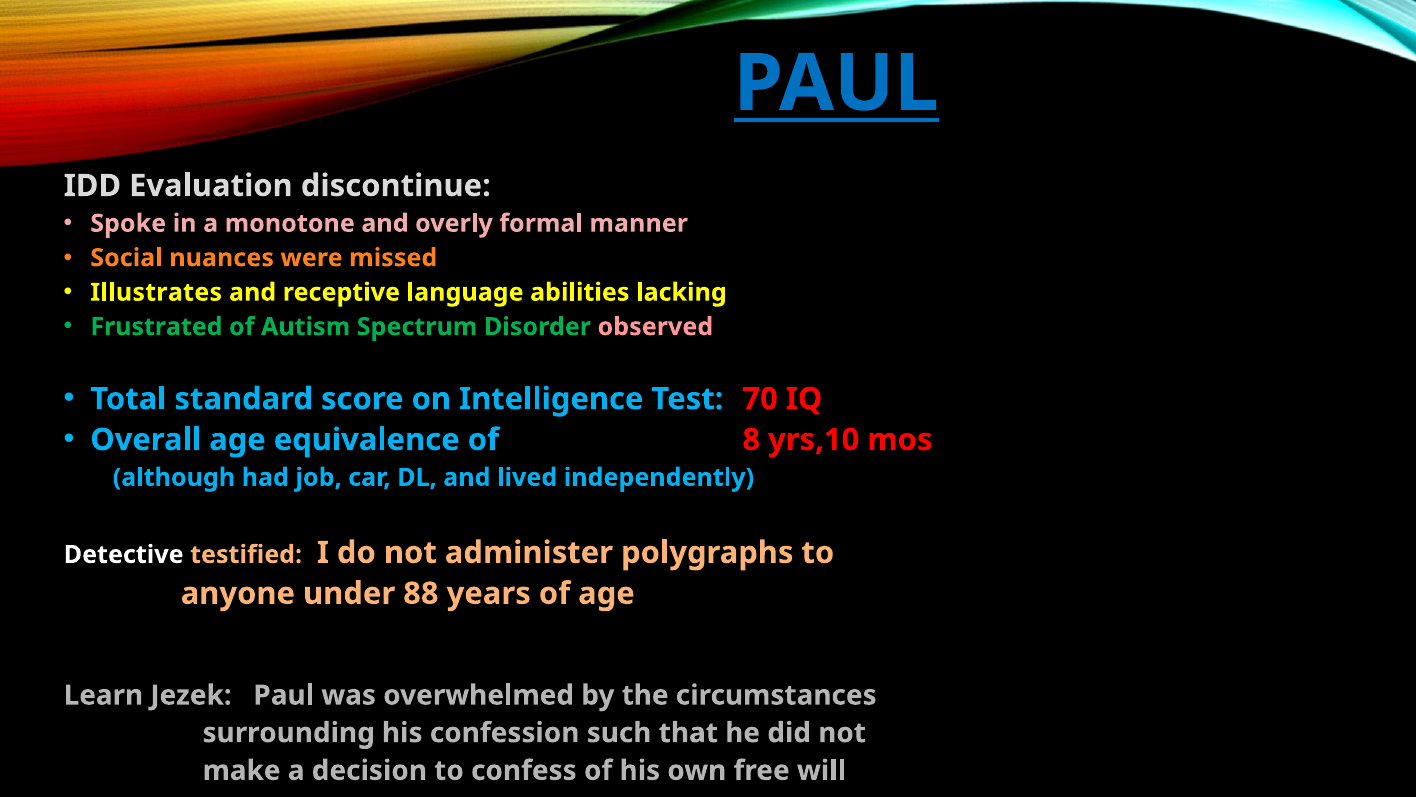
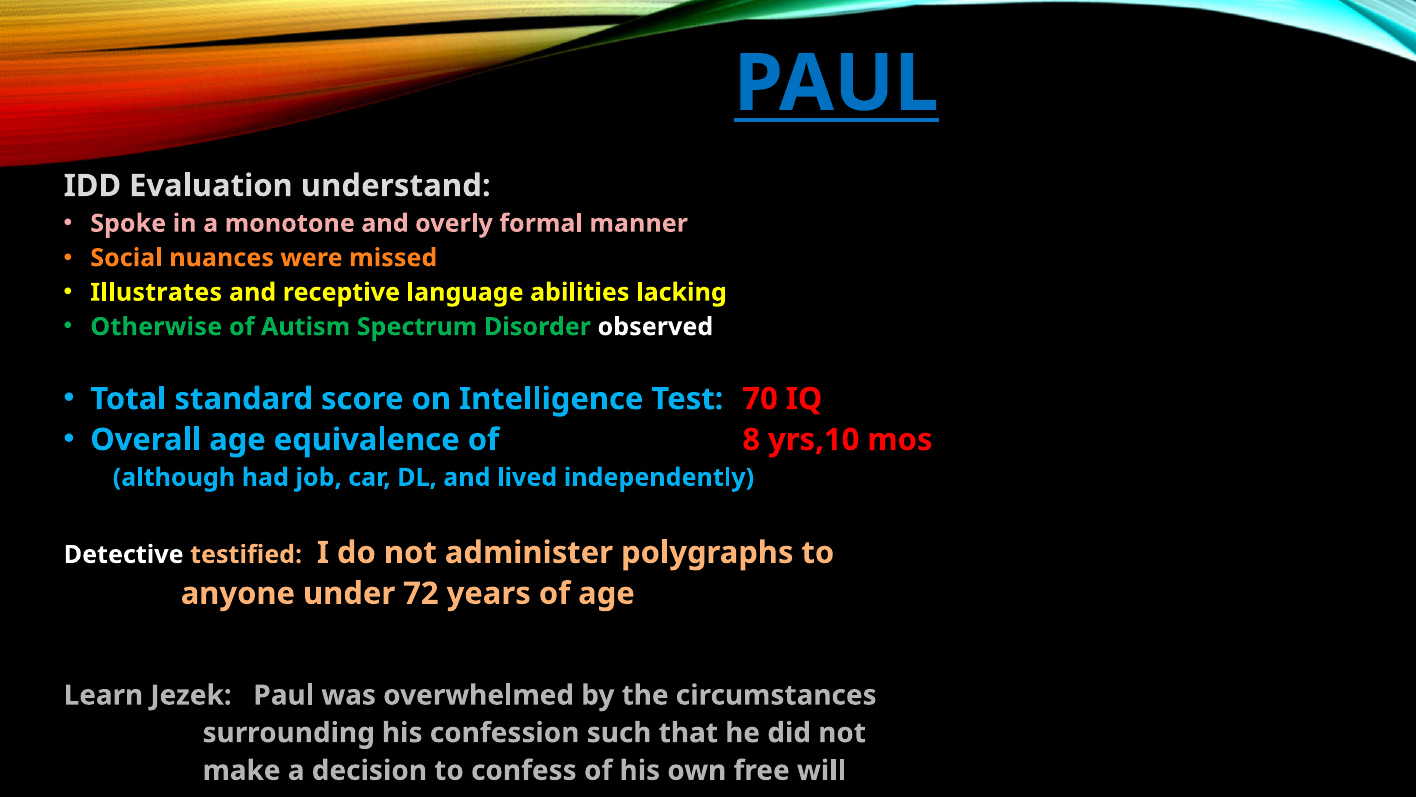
discontinue: discontinue -> understand
Frustrated: Frustrated -> Otherwise
observed colour: pink -> white
88: 88 -> 72
